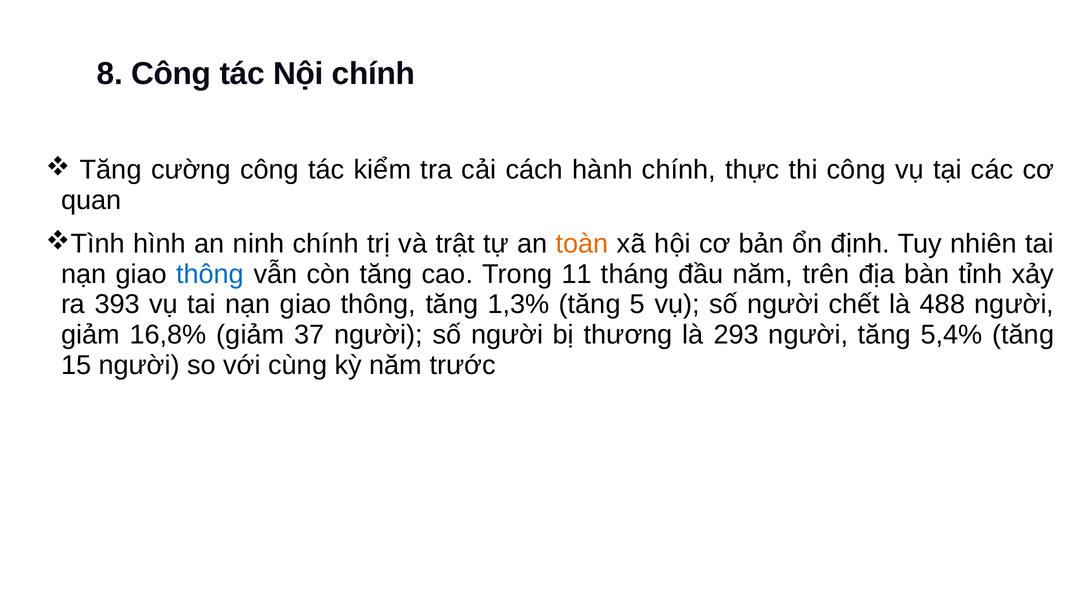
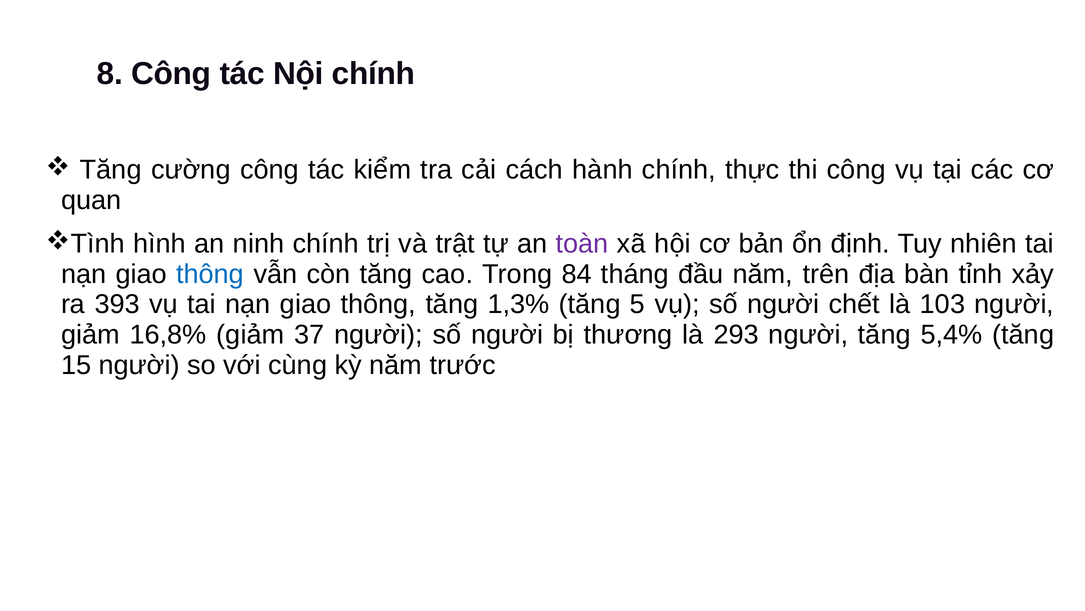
toàn colour: orange -> purple
11: 11 -> 84
488: 488 -> 103
